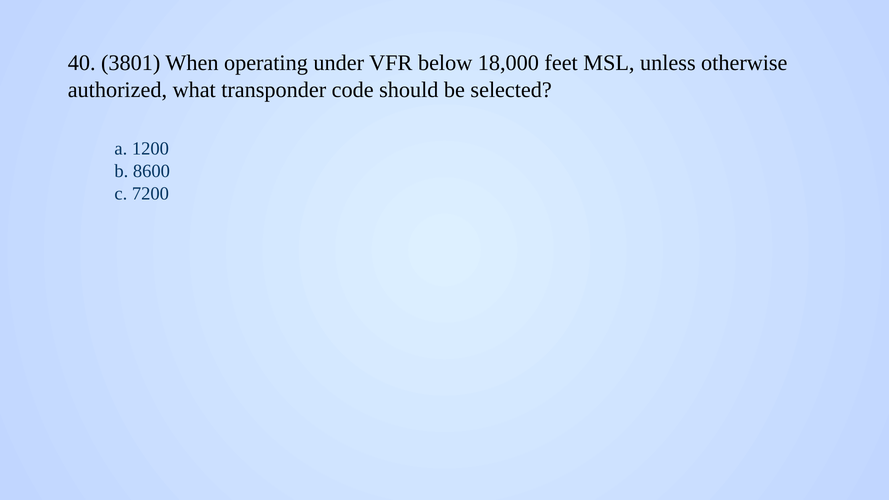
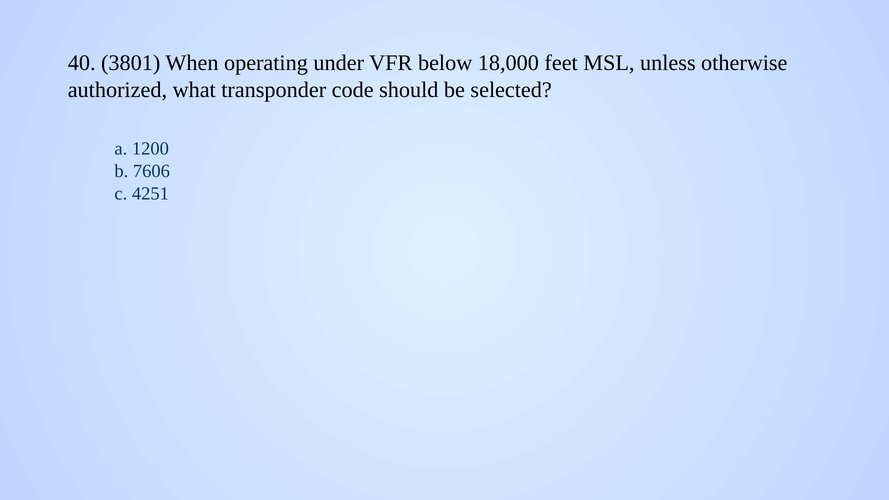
8600: 8600 -> 7606
7200: 7200 -> 4251
